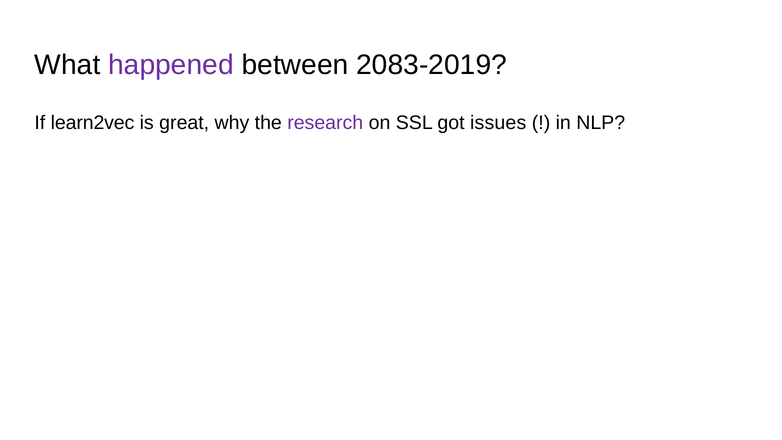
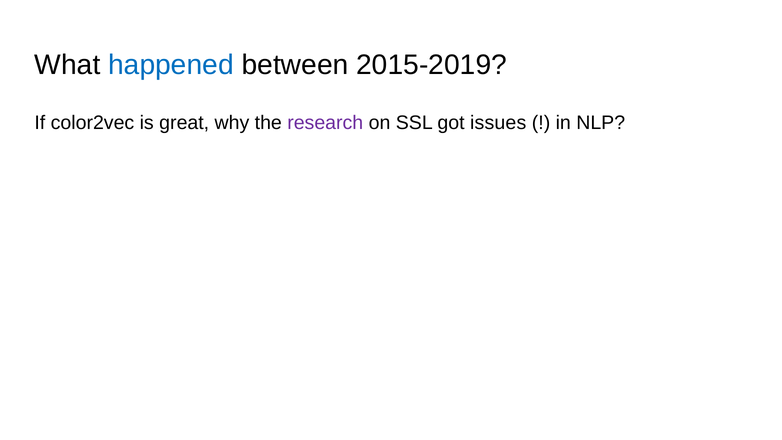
happened colour: purple -> blue
2083-2019: 2083-2019 -> 2015-2019
learn2vec: learn2vec -> color2vec
